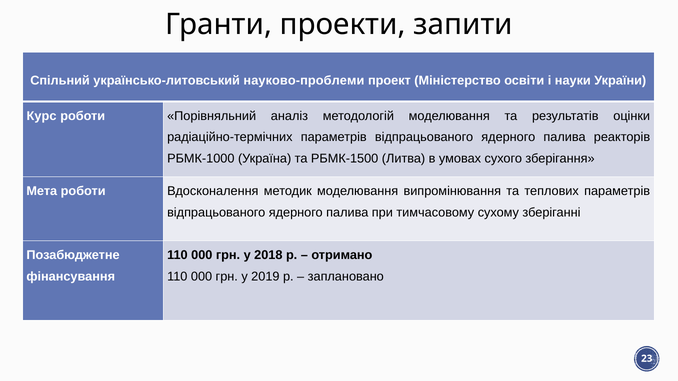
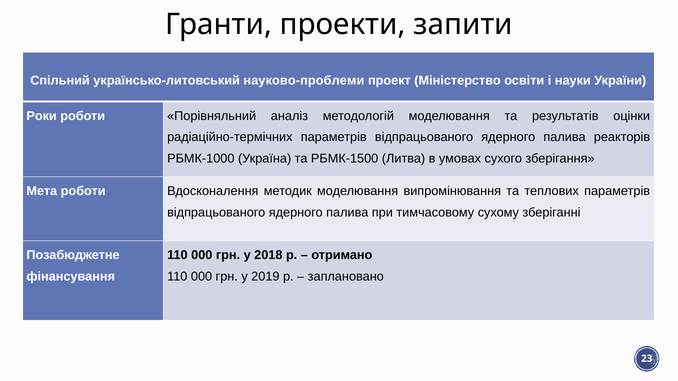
Курс: Курс -> Роки
